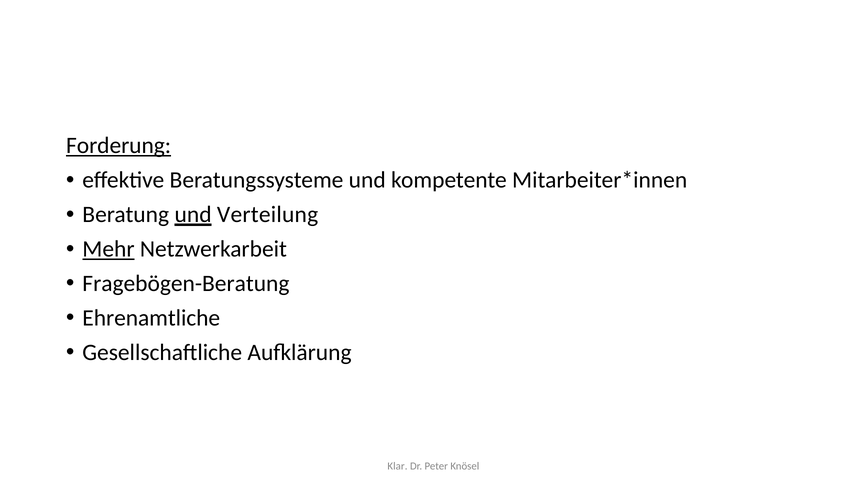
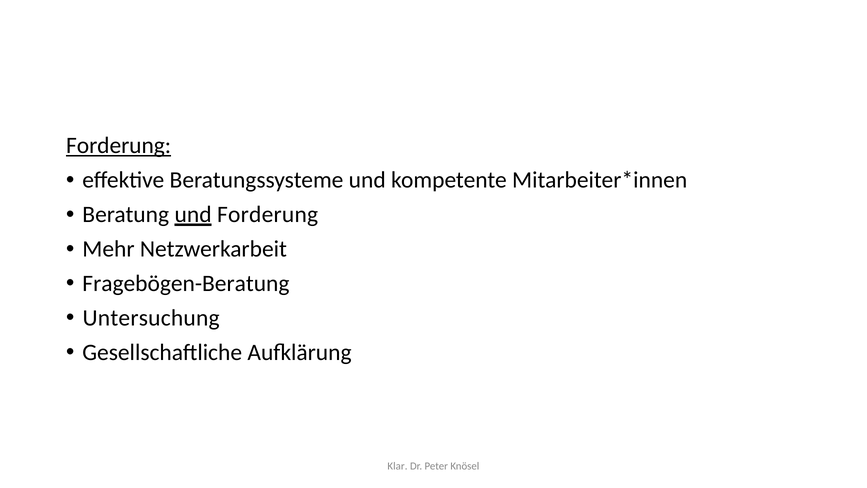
und Verteilung: Verteilung -> Forderung
Mehr underline: present -> none
Ehrenamtliche: Ehrenamtliche -> Untersuchung
